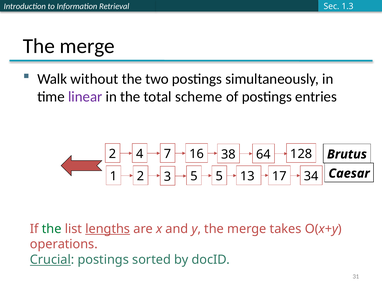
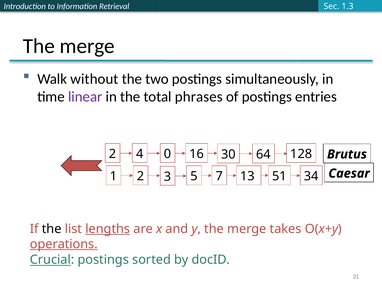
scheme: scheme -> phrases
7: 7 -> 0
38: 38 -> 30
5 5: 5 -> 7
17: 17 -> 51
the at (52, 229) colour: green -> black
operations underline: none -> present
